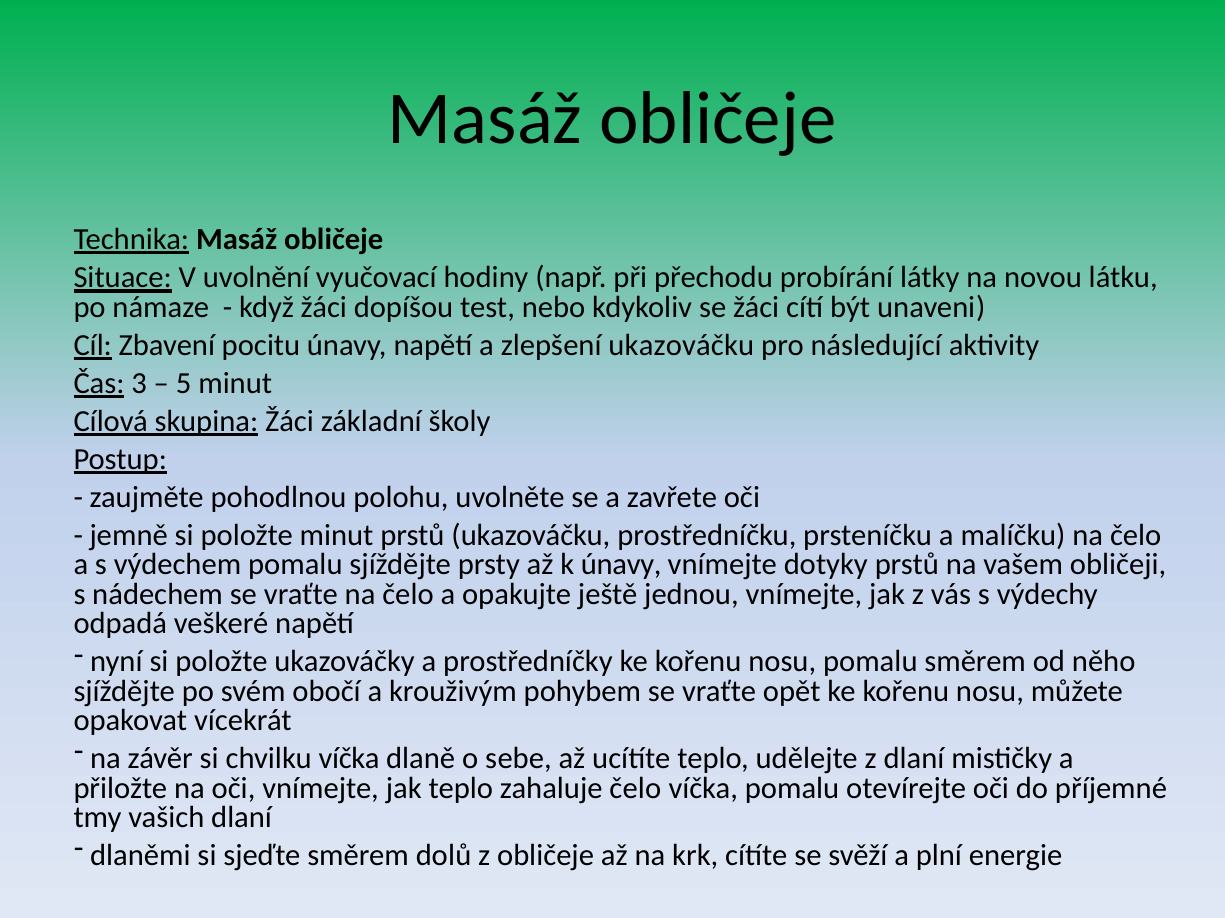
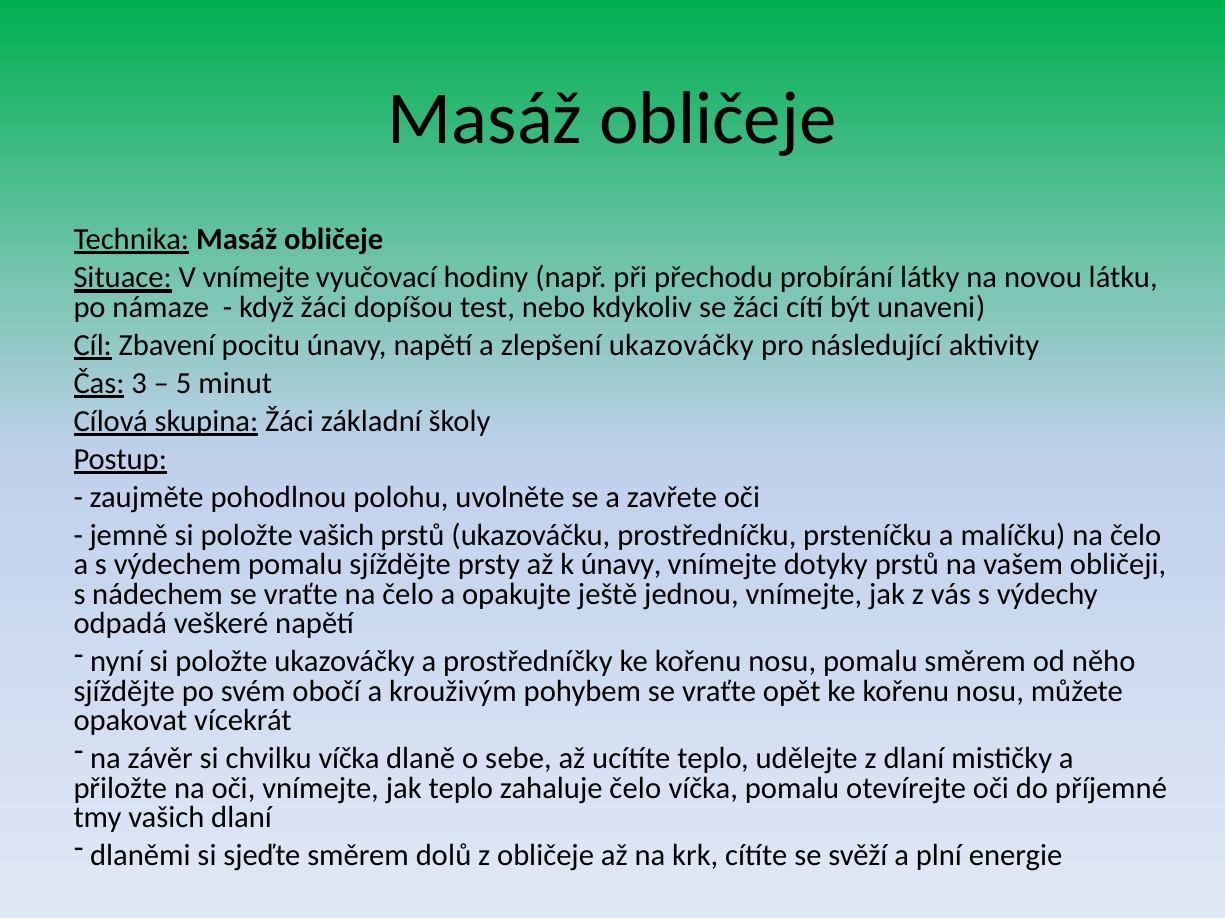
V uvolnění: uvolnění -> vnímejte
zlepšení ukazováčku: ukazováčku -> ukazováčky
položte minut: minut -> vašich
